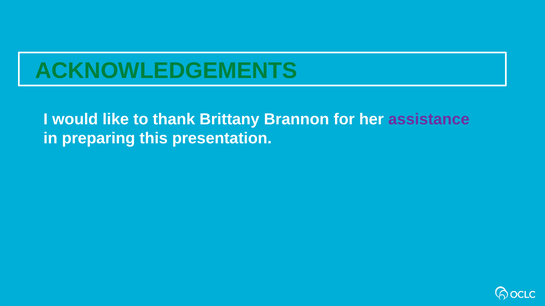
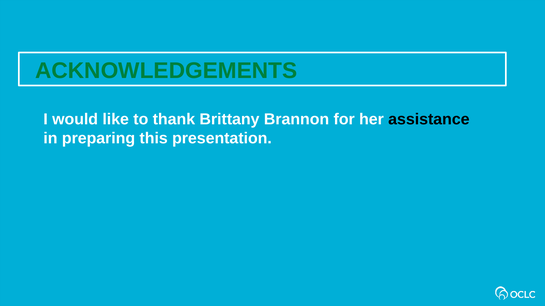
assistance colour: purple -> black
